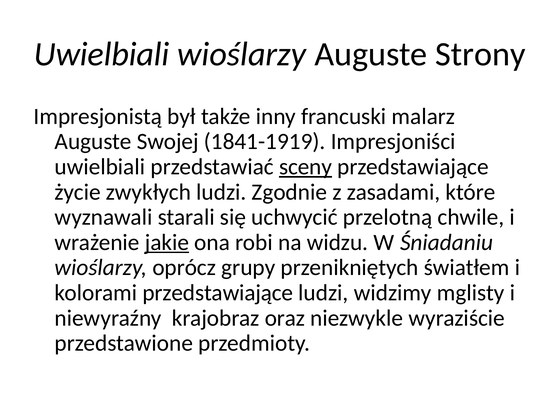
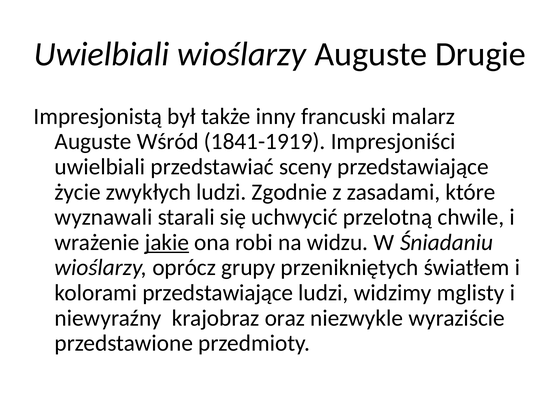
Strony: Strony -> Drugie
Swojej: Swojej -> Wśród
sceny underline: present -> none
